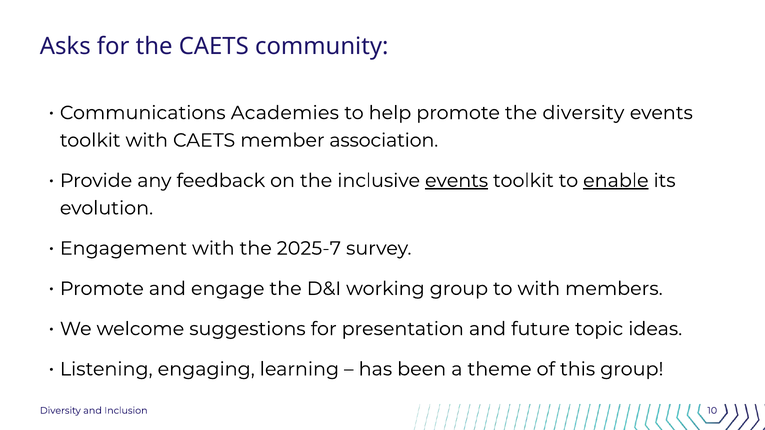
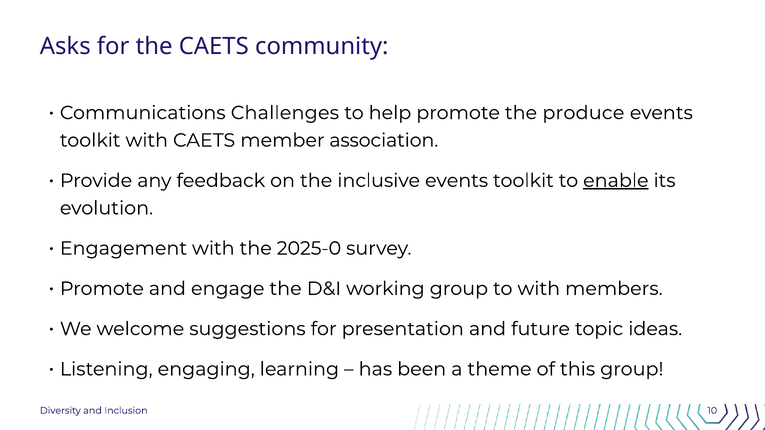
Academies: Academies -> Challenges
the diversity: diversity -> produce
events at (457, 181) underline: present -> none
2025-7: 2025-7 -> 2025-0
